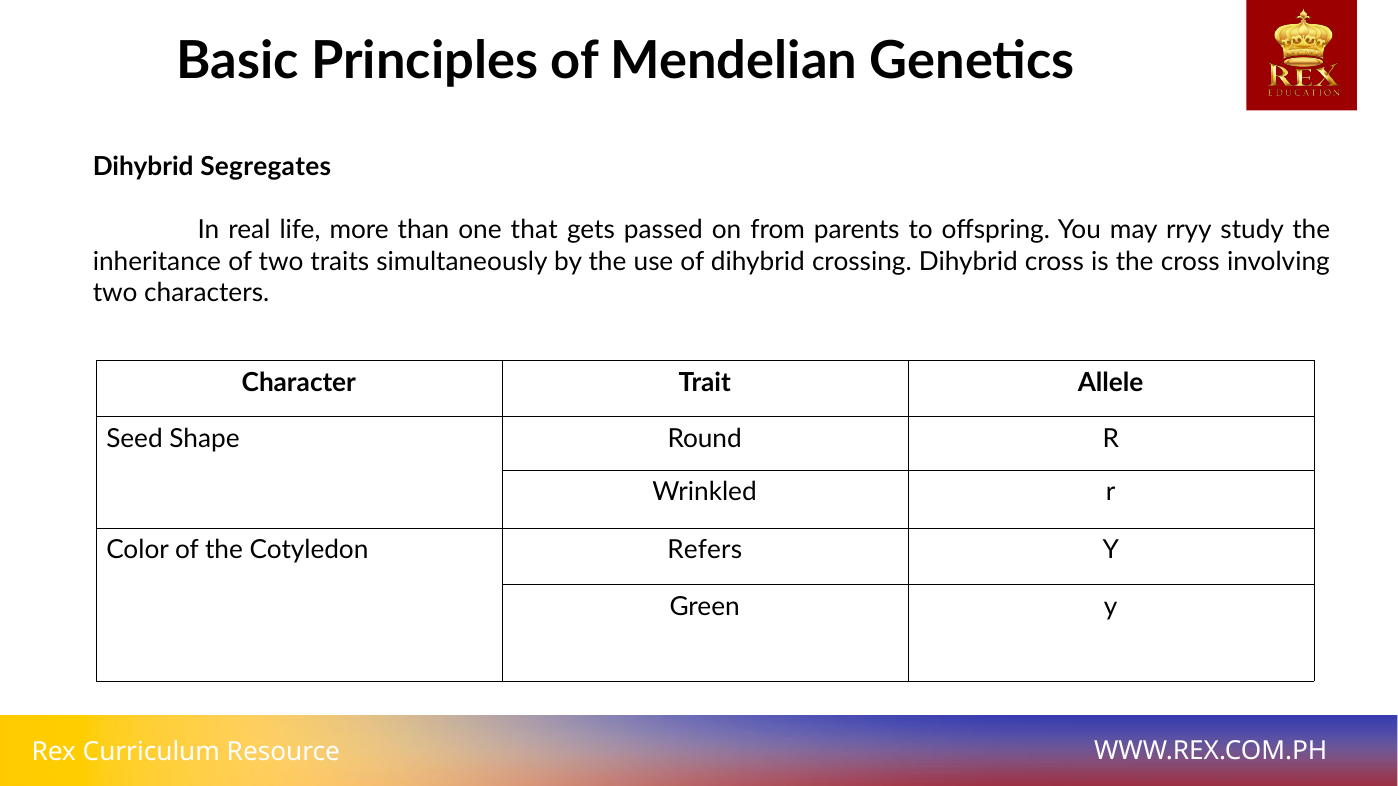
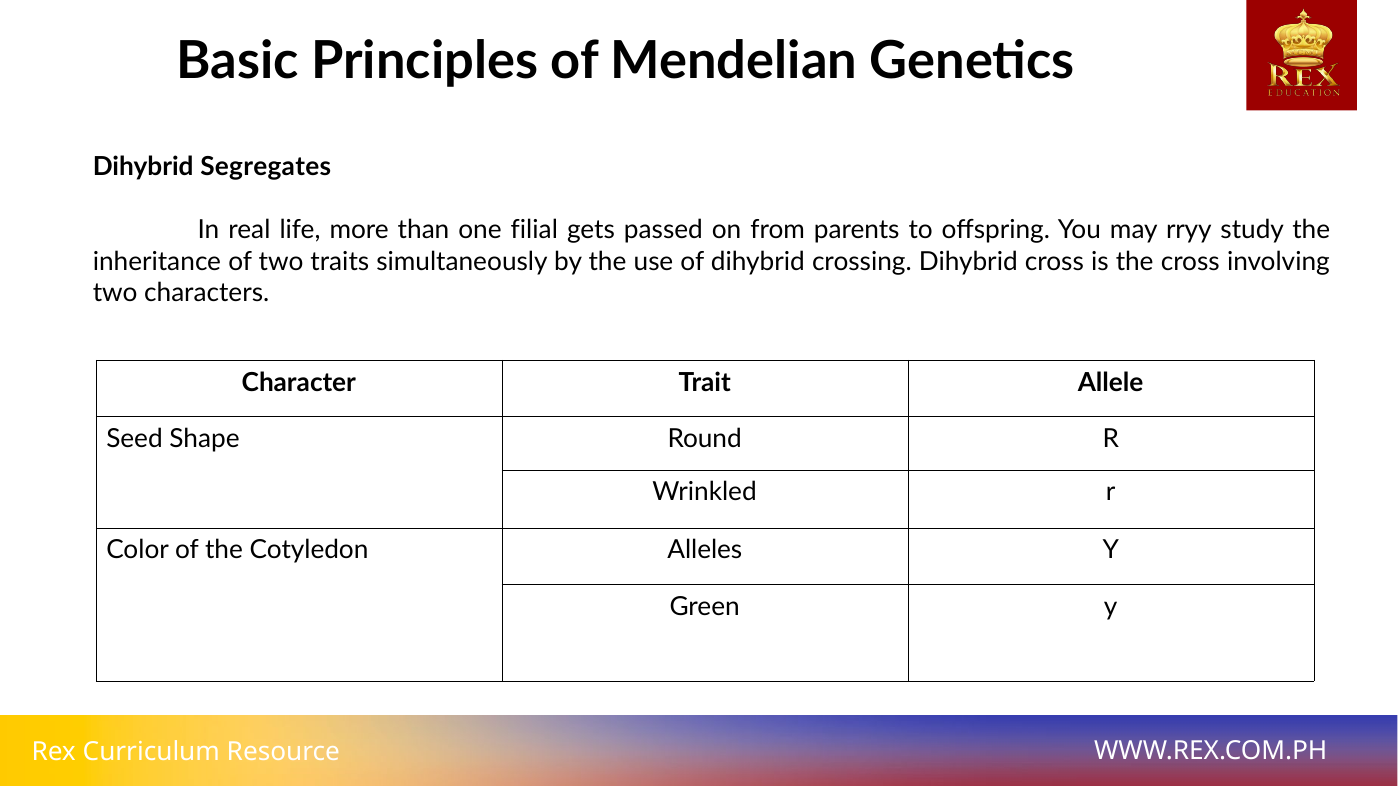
that: that -> filial
Refers: Refers -> Alleles
